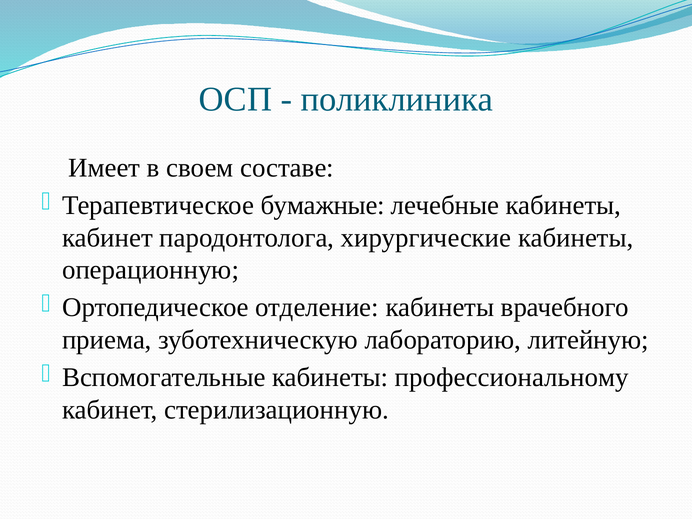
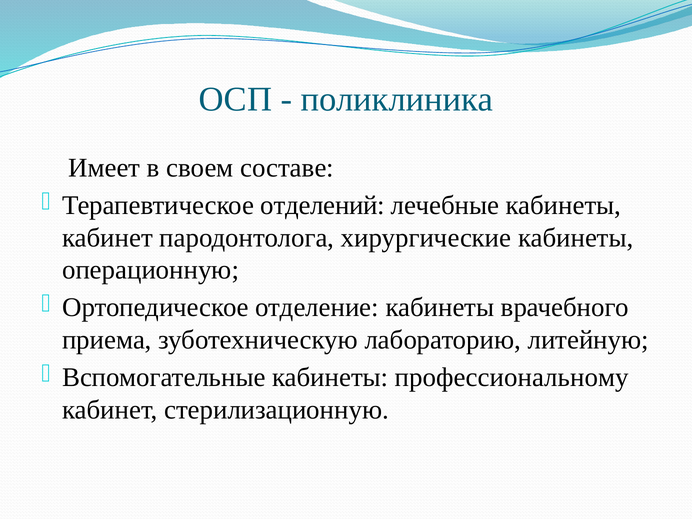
бумажные: бумажные -> отделений
